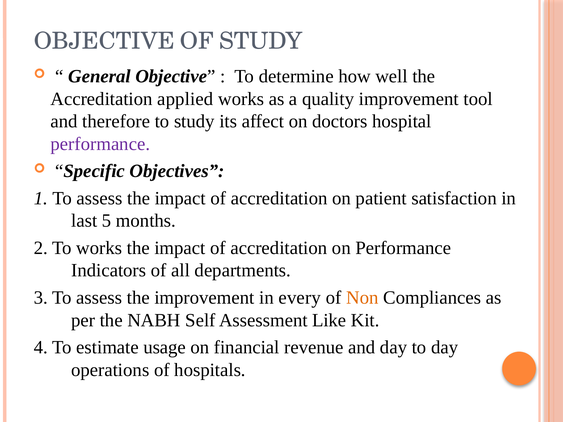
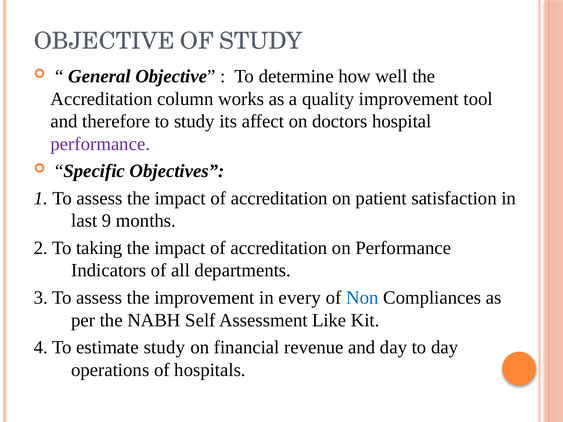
applied: applied -> column
5: 5 -> 9
To works: works -> taking
Non colour: orange -> blue
estimate usage: usage -> study
